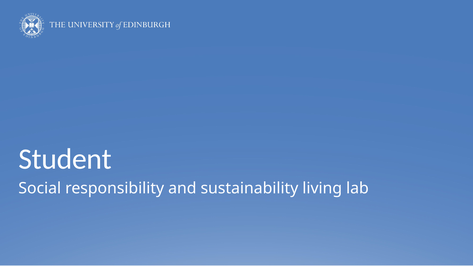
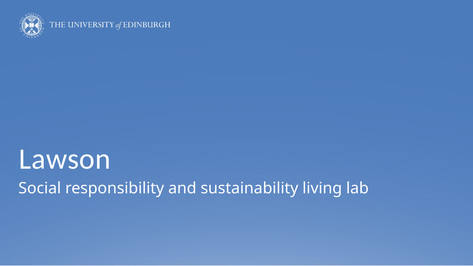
Student: Student -> Lawson
